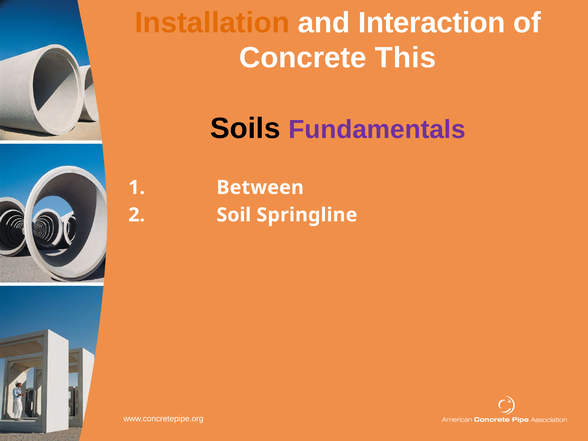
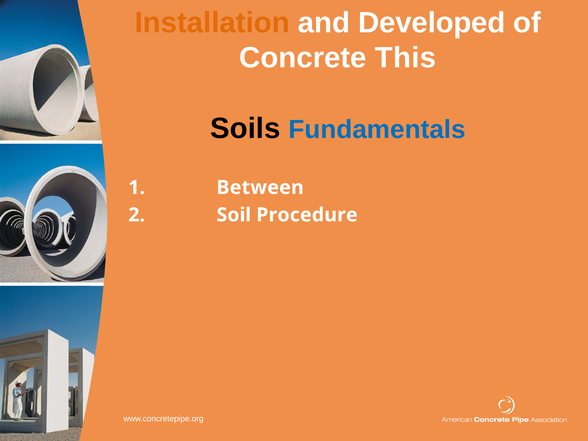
Interaction: Interaction -> Developed
Fundamentals colour: purple -> blue
Springline: Springline -> Procedure
